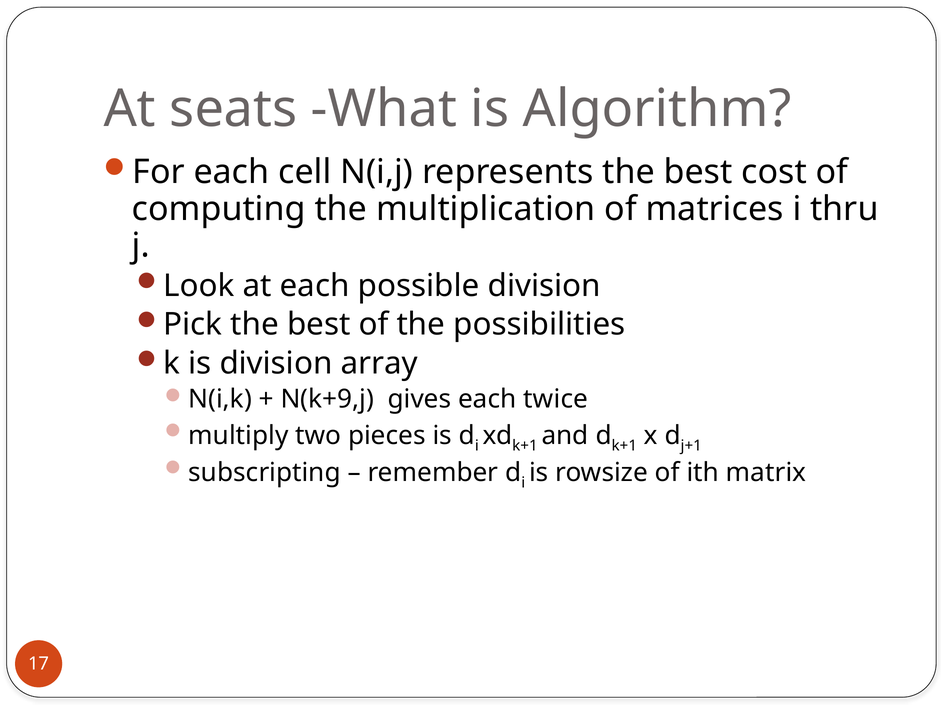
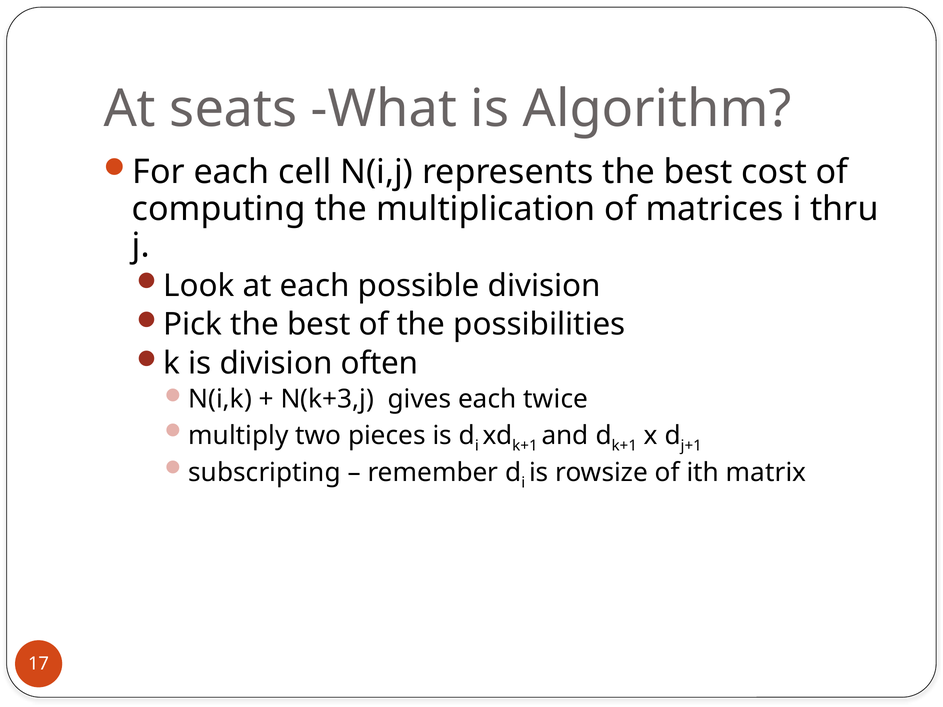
array: array -> often
N(k+9,j: N(k+9,j -> N(k+3,j
